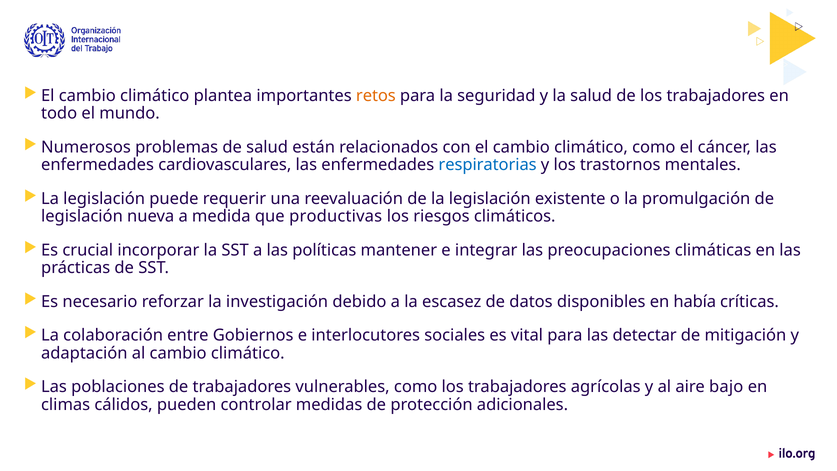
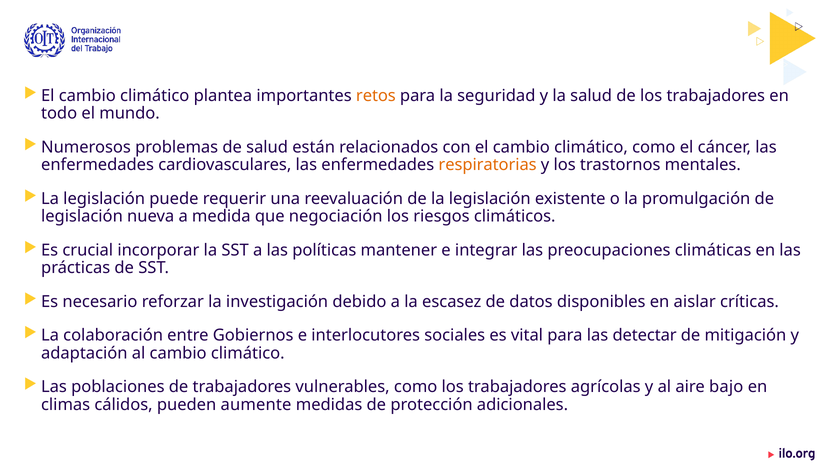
respiratorias colour: blue -> orange
productivas: productivas -> negociación
había: había -> aislar
controlar: controlar -> aumente
